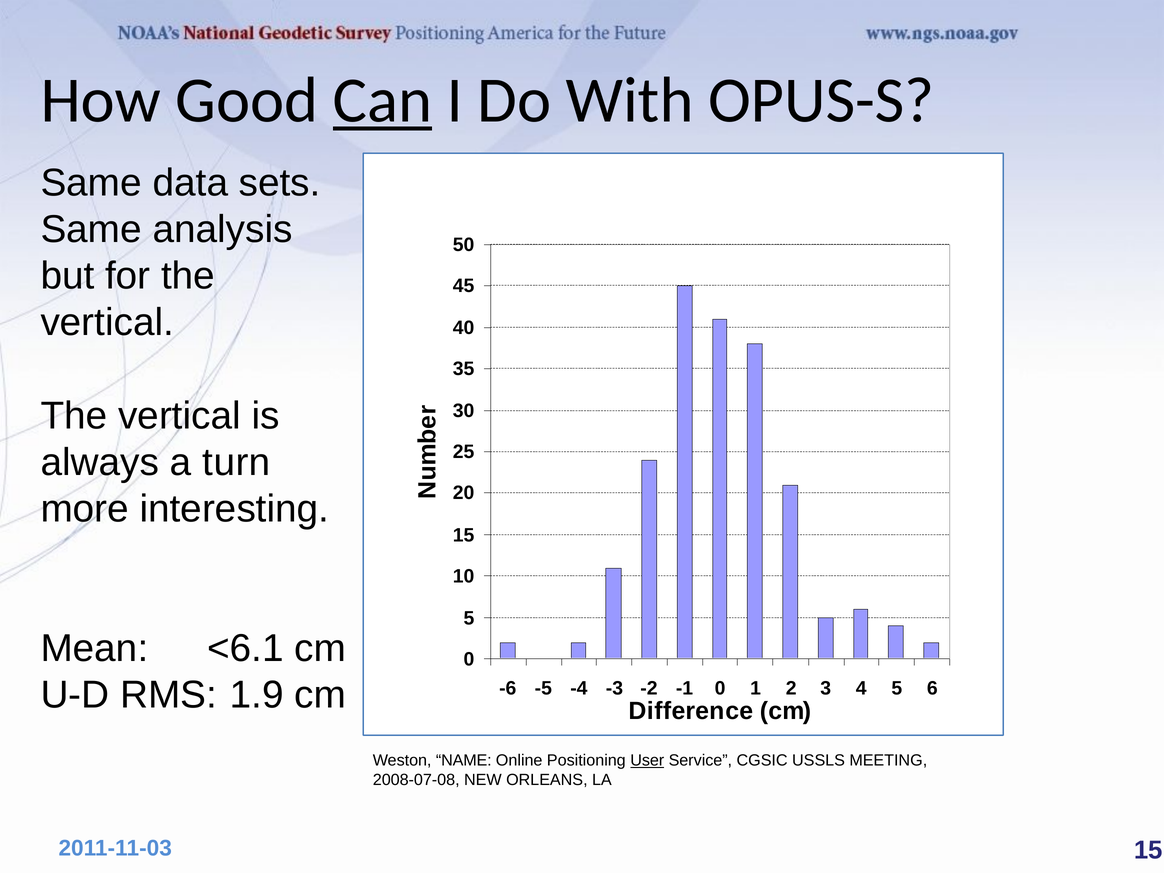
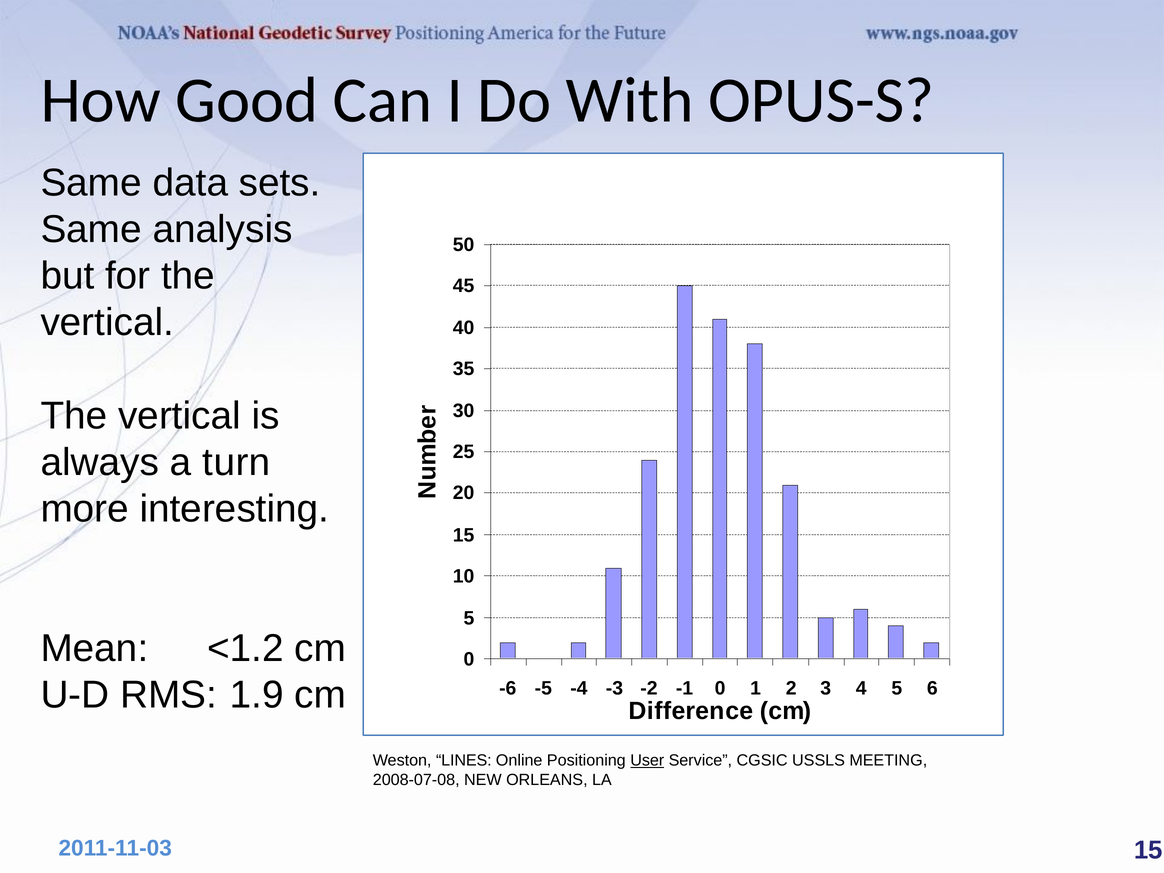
Can underline: present -> none
<6.1: <6.1 -> <1.2
NAME: NAME -> LINES
